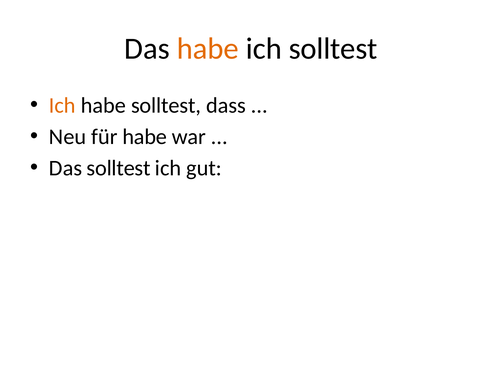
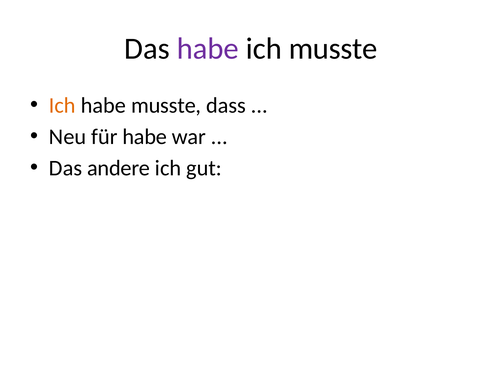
habe at (208, 49) colour: orange -> purple
ich solltest: solltest -> musste
habe solltest: solltest -> musste
Das solltest: solltest -> andere
